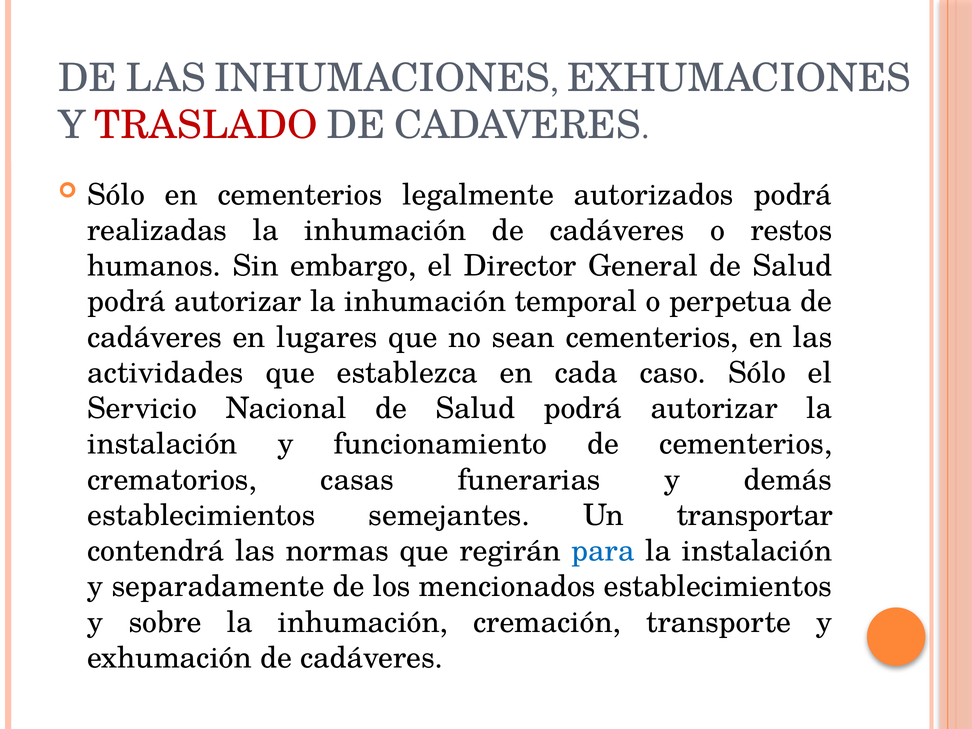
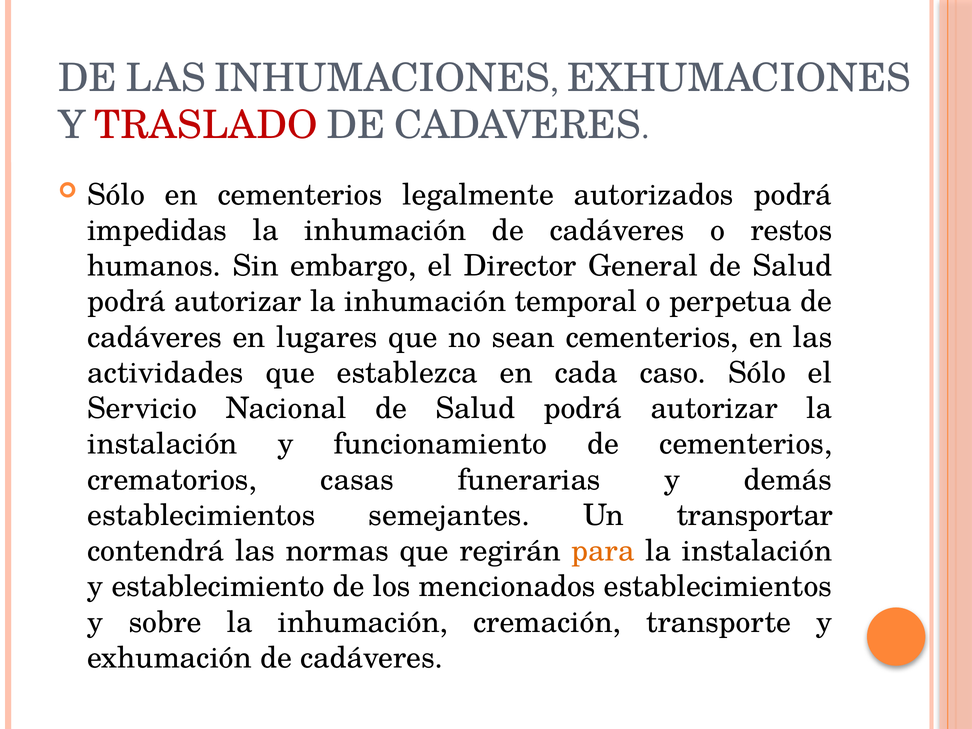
realizadas: realizadas -> impedidas
para colour: blue -> orange
separadamente: separadamente -> establecimiento
